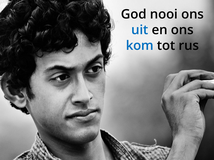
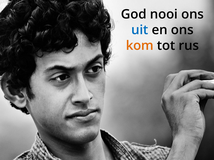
kom colour: blue -> orange
